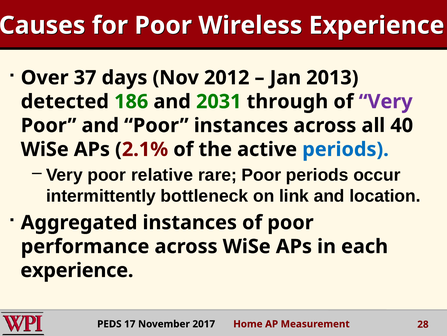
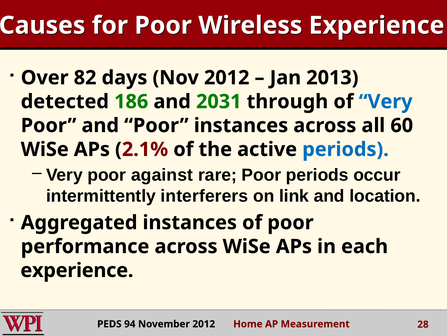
37: 37 -> 82
Very at (386, 101) colour: purple -> blue
40: 40 -> 60
relative: relative -> against
bottleneck: bottleneck -> interferers
17: 17 -> 94
November 2017: 2017 -> 2012
